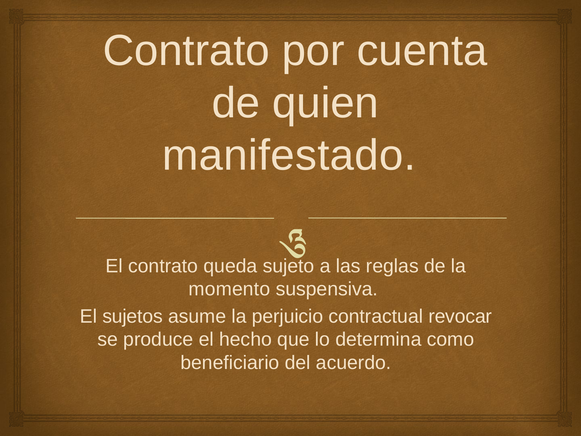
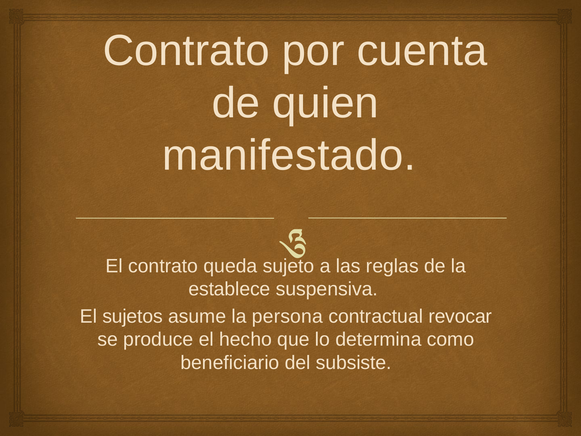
momento: momento -> establece
perjuicio: perjuicio -> persona
acuerdo: acuerdo -> subsiste
